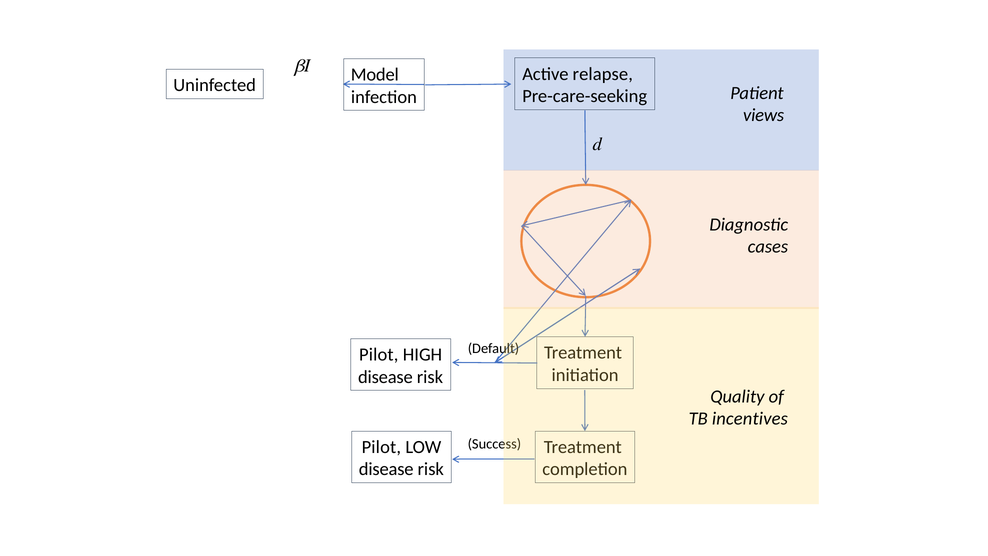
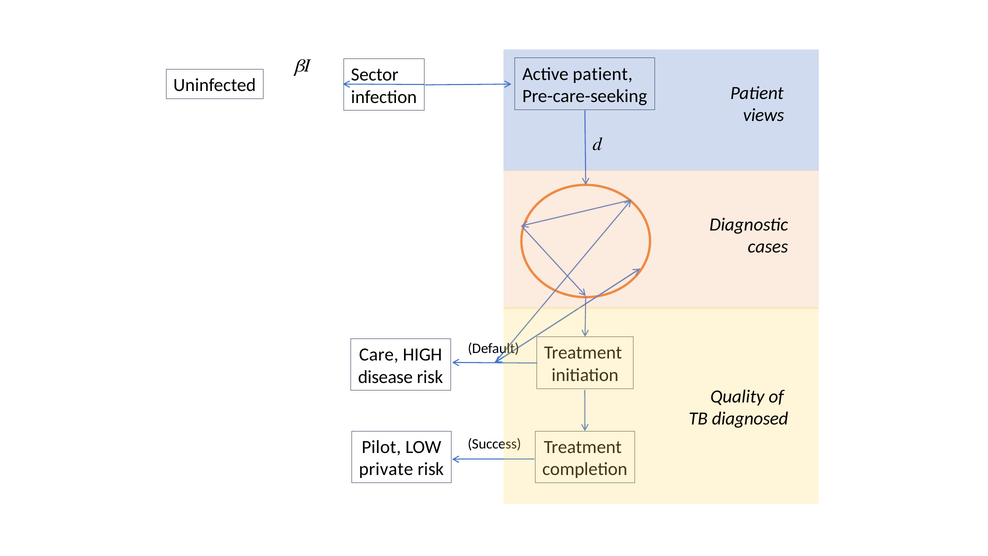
Active relapse: relapse -> patient
Model: Model -> Sector
Pilot at (379, 355): Pilot -> Care
incentives: incentives -> diagnosed
disease at (386, 469): disease -> private
